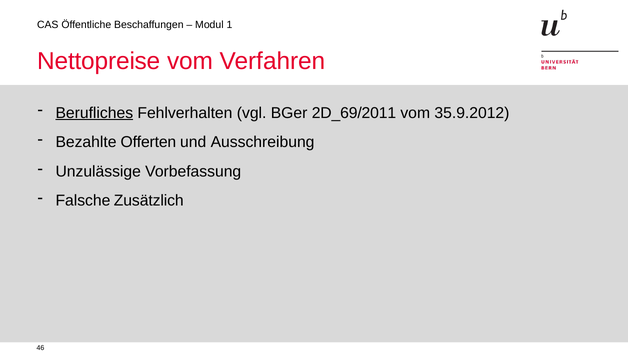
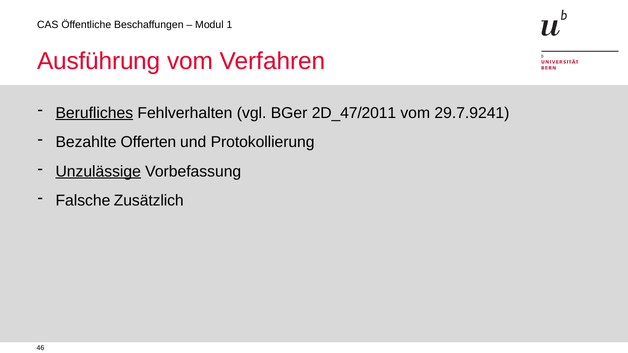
Nettopreise: Nettopreise -> Ausführung
2D_69/2011: 2D_69/2011 -> 2D_47/2011
35.9.2012: 35.9.2012 -> 29.7.9241
Ausschreibung: Ausschreibung -> Protokollierung
Unzulässige underline: none -> present
